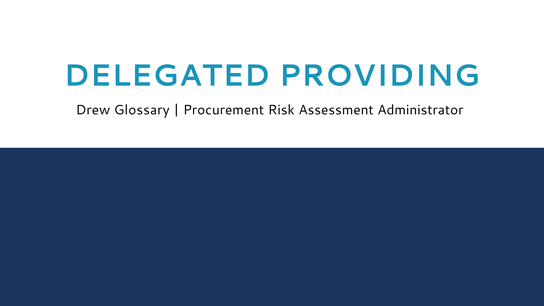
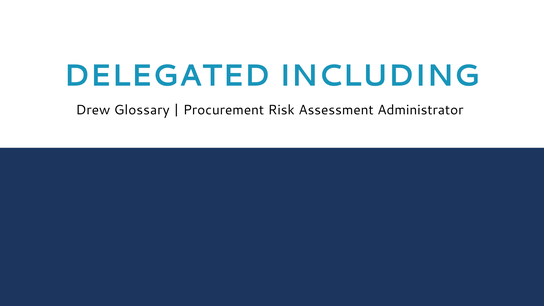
PROVIDING: PROVIDING -> INCLUDING
